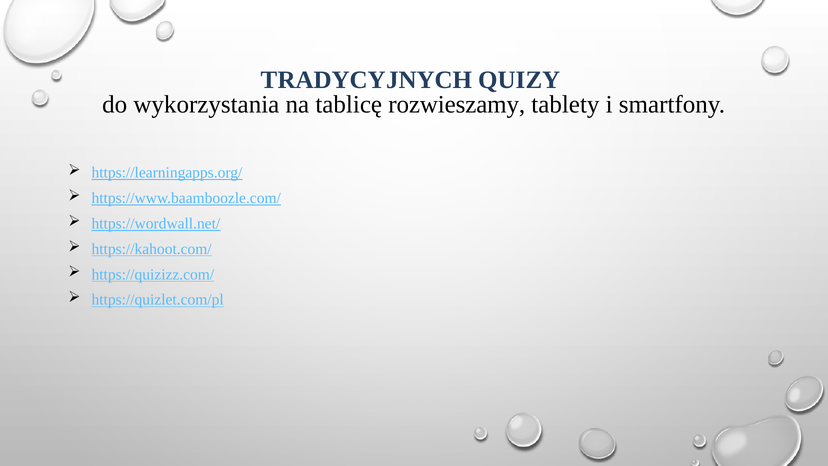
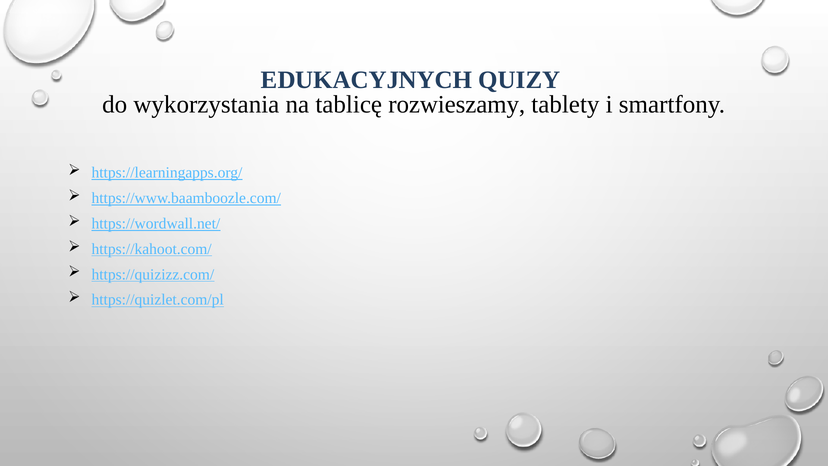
TRADYCYJNYCH: TRADYCYJNYCH -> EDUKACYJNYCH
